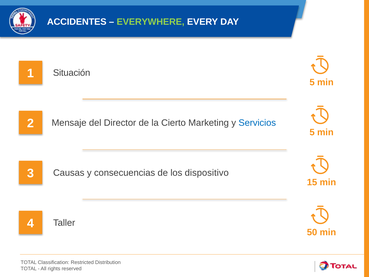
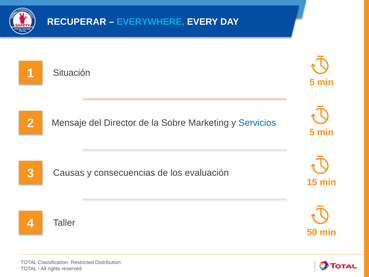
ACCIDENTES: ACCIDENTES -> RECUPERAR
EVERYWHERE colour: light green -> light blue
Cierto: Cierto -> Sobre
dispositivo: dispositivo -> evaluación
